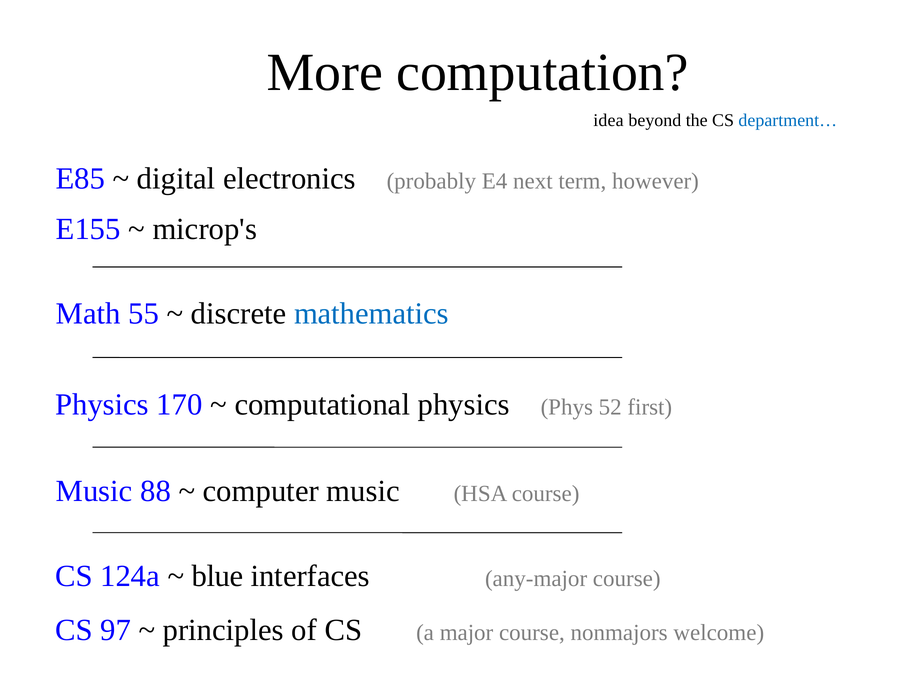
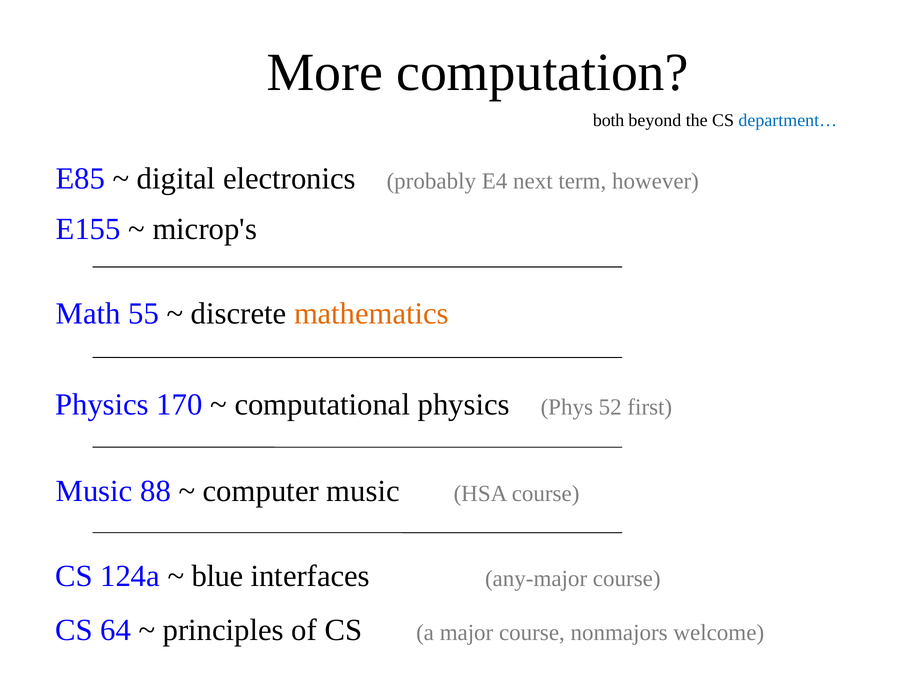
idea: idea -> both
mathematics colour: blue -> orange
97: 97 -> 64
